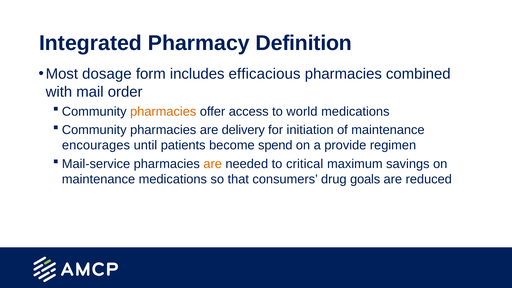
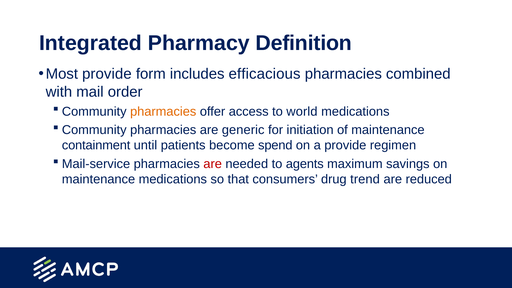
Most dosage: dosage -> provide
delivery: delivery -> generic
encourages: encourages -> containment
are at (213, 164) colour: orange -> red
critical: critical -> agents
goals: goals -> trend
